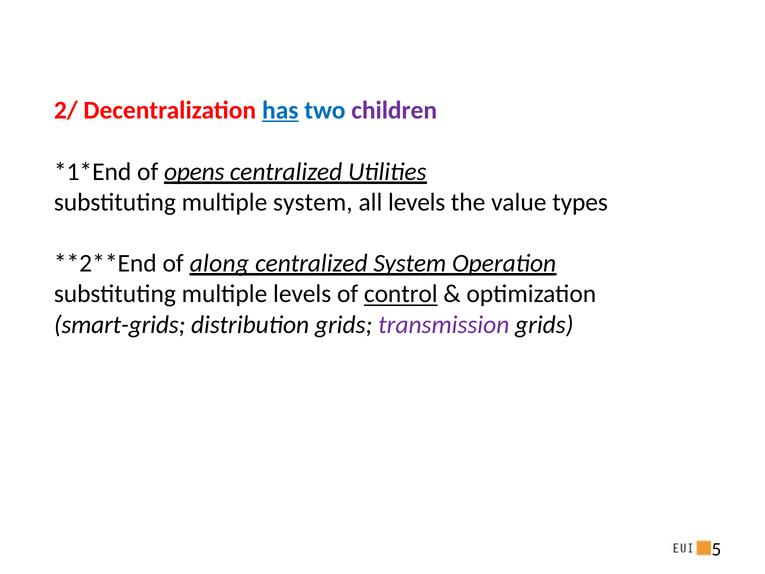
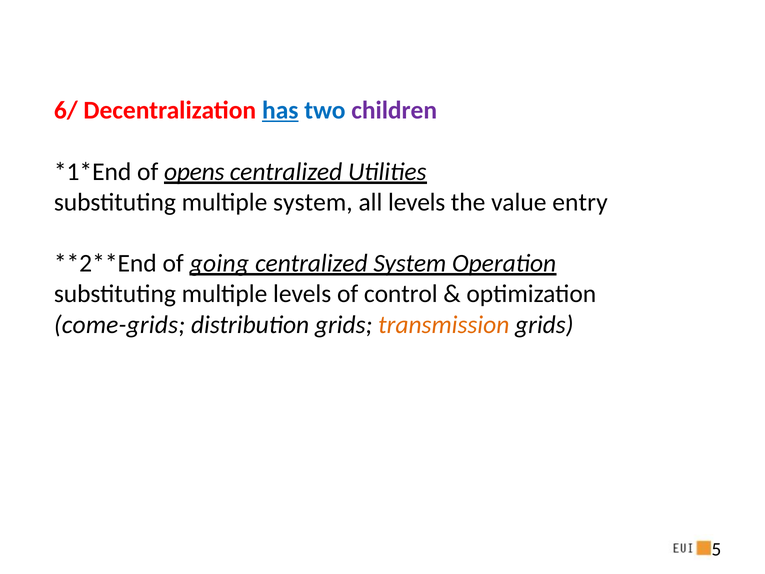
2/: 2/ -> 6/
types: types -> entry
along: along -> going
control underline: present -> none
smart-grids: smart-grids -> come-grids
transmission colour: purple -> orange
